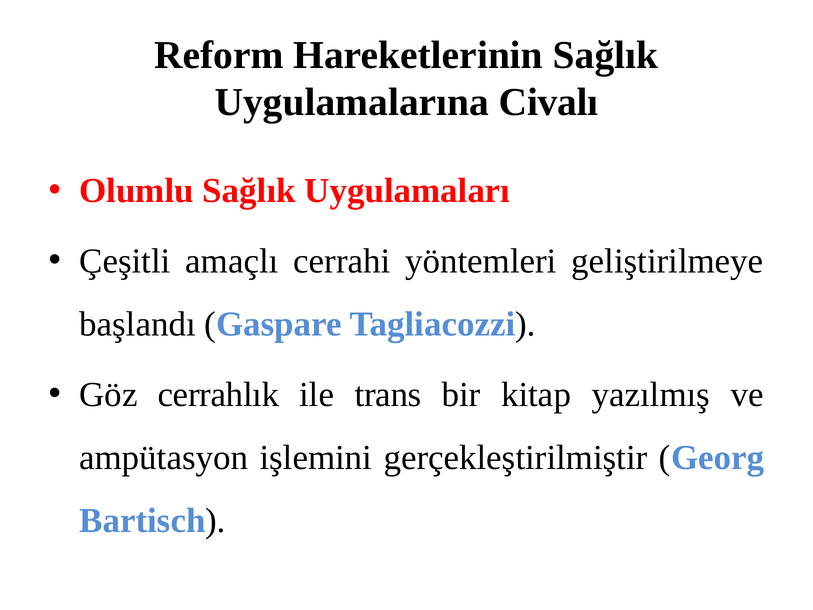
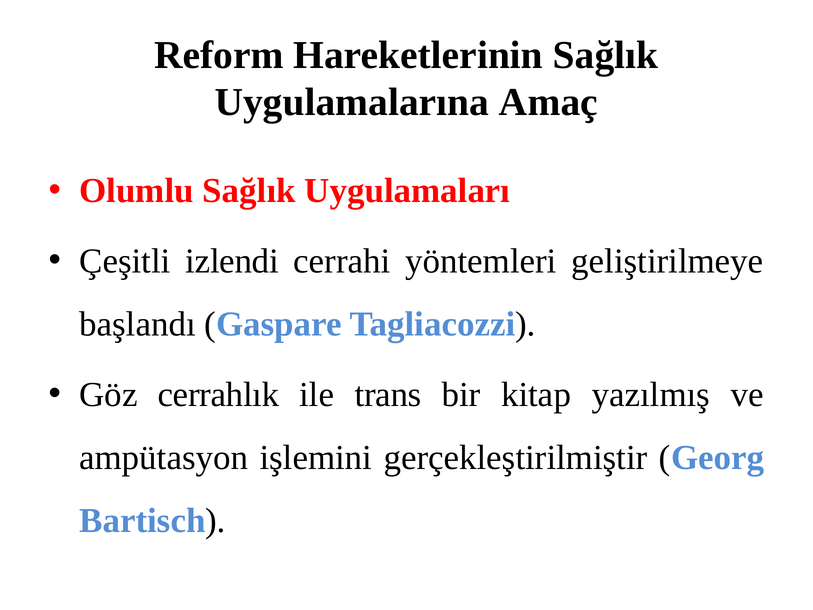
Civalı: Civalı -> Amaç
amaçlı: amaçlı -> izlendi
